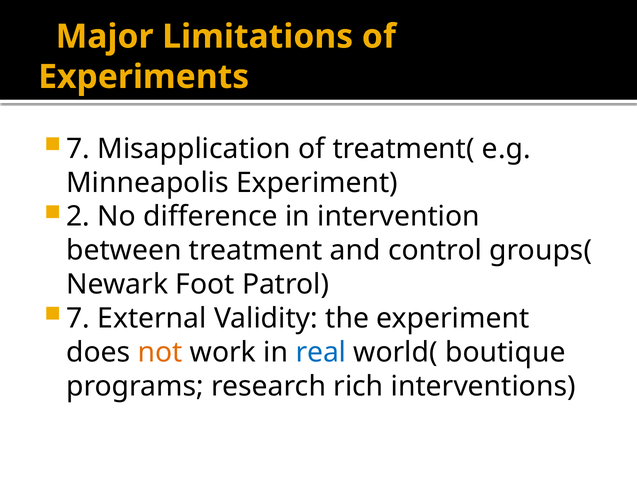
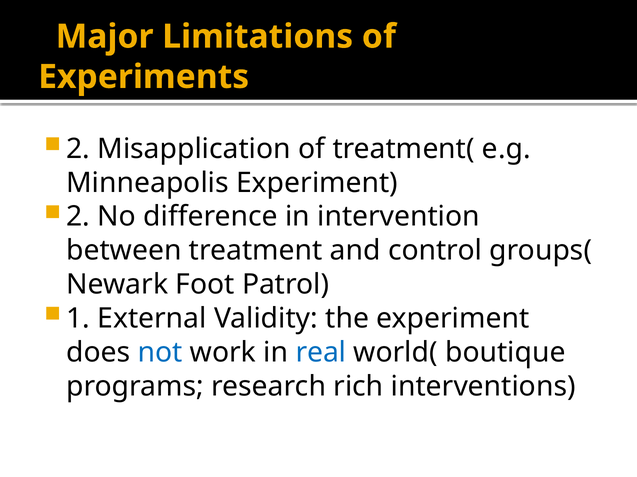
7 at (78, 149): 7 -> 2
7 at (78, 319): 7 -> 1
not colour: orange -> blue
